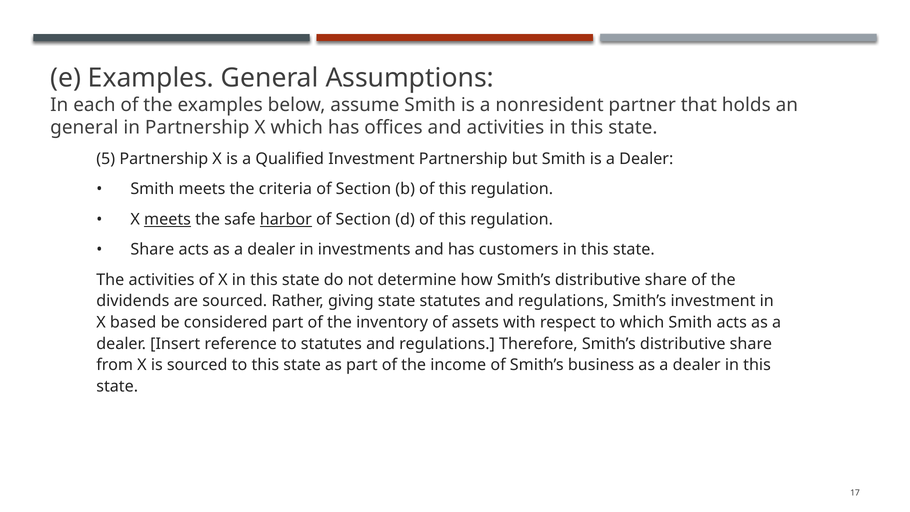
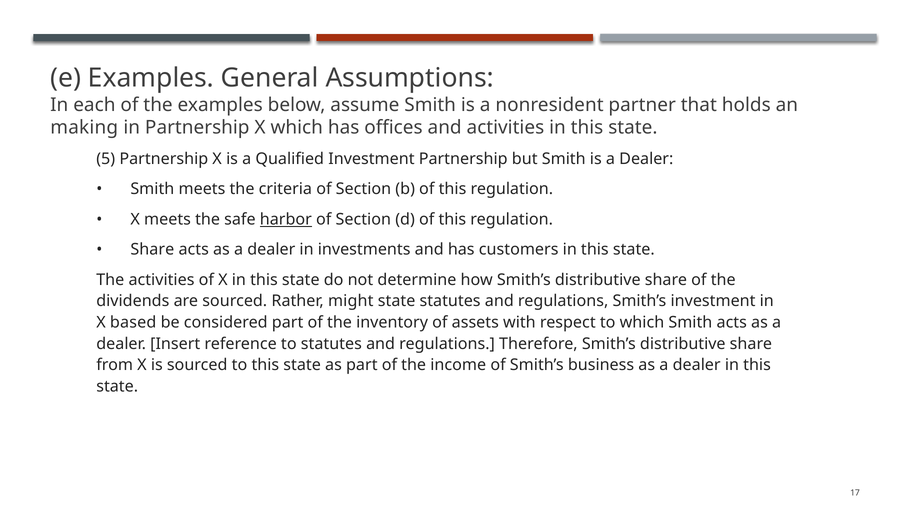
general at (84, 128): general -> making
meets at (168, 219) underline: present -> none
giving: giving -> might
